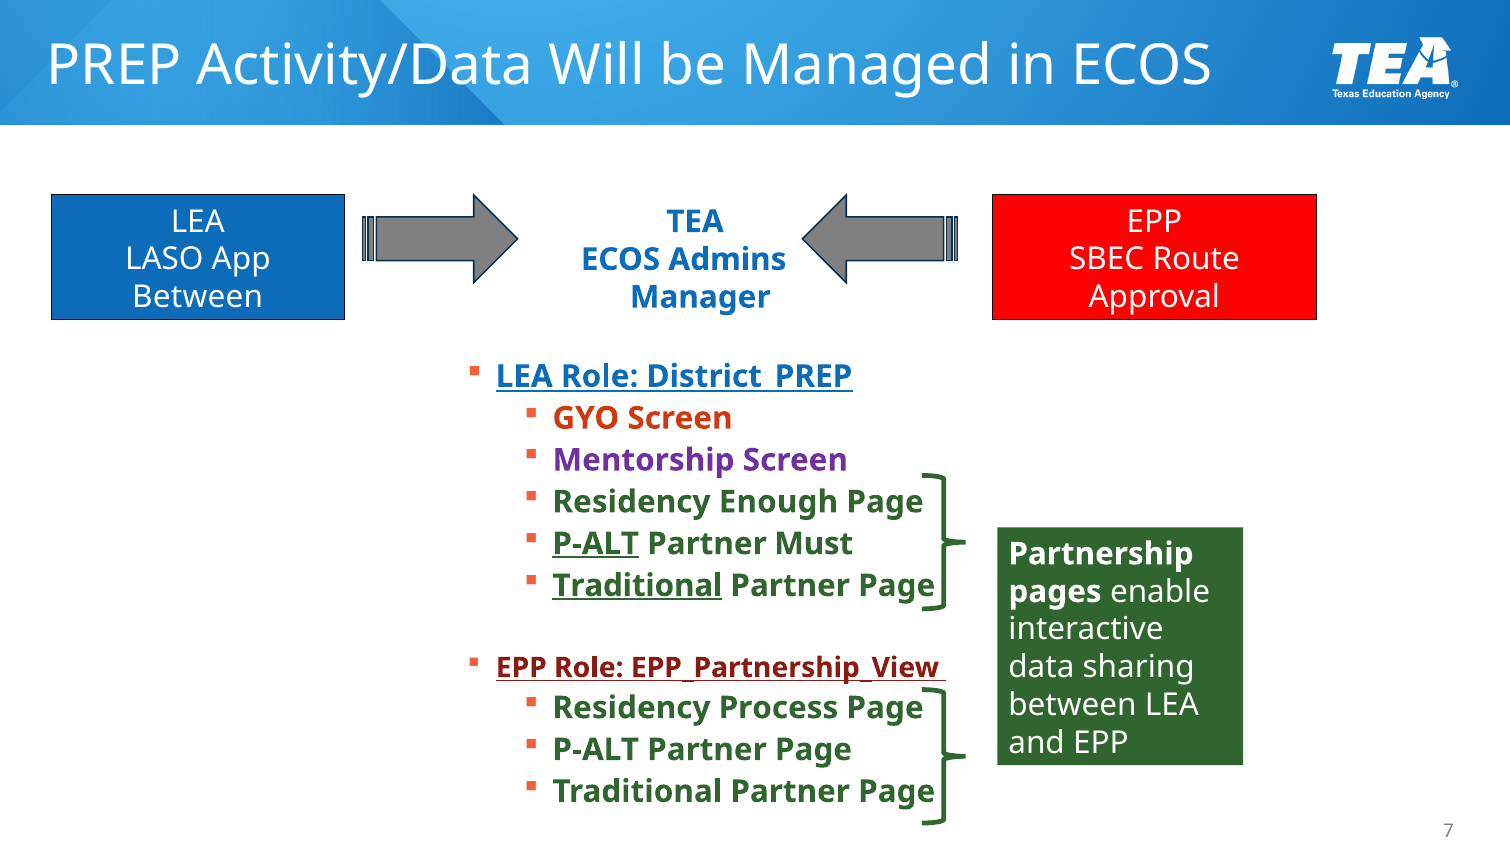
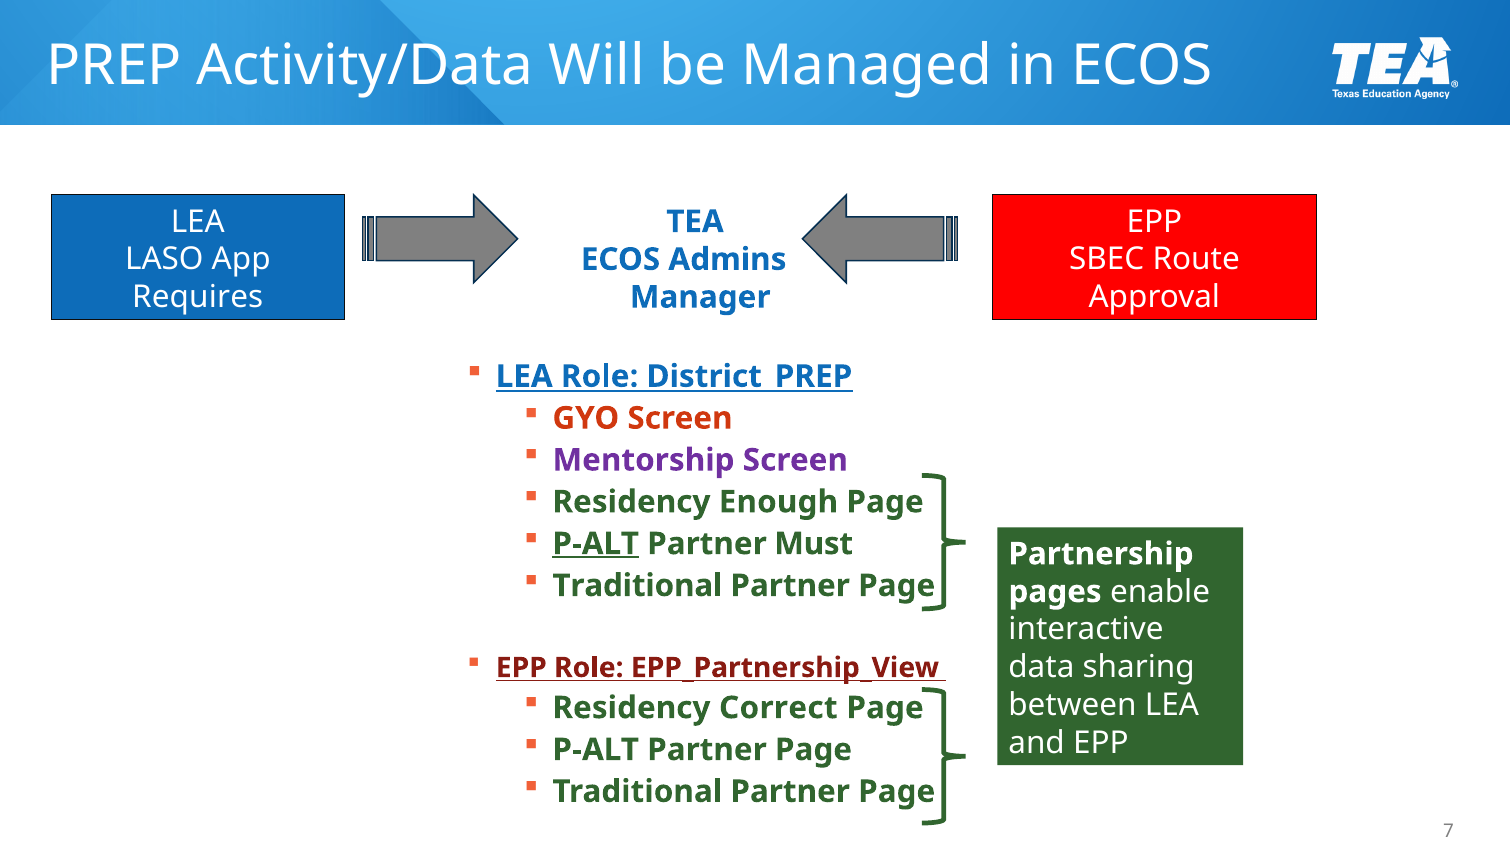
Between at (198, 297): Between -> Requires
Traditional at (637, 585) underline: present -> none
Process: Process -> Correct
